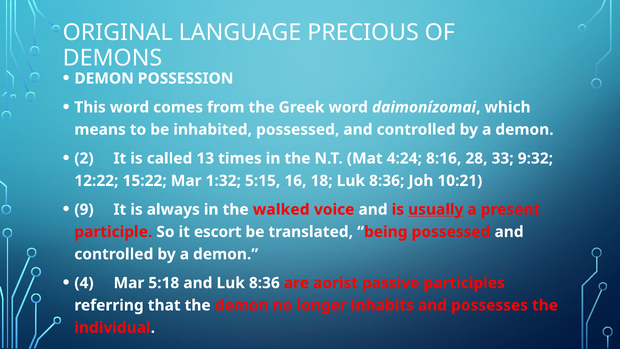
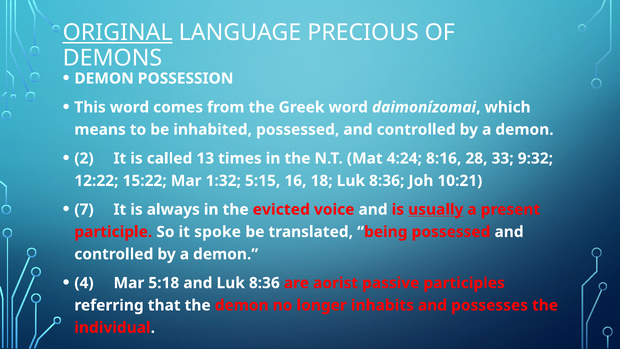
ORIGINAL underline: none -> present
9: 9 -> 7
walked: walked -> evicted
escort: escort -> spoke
